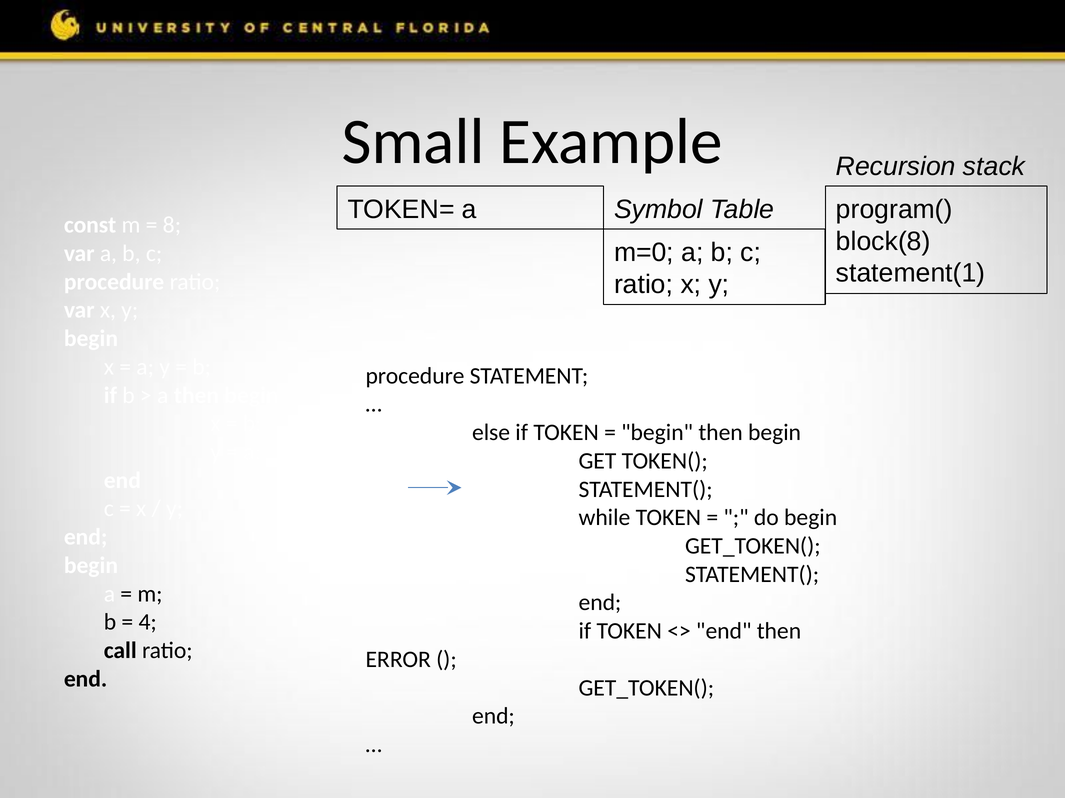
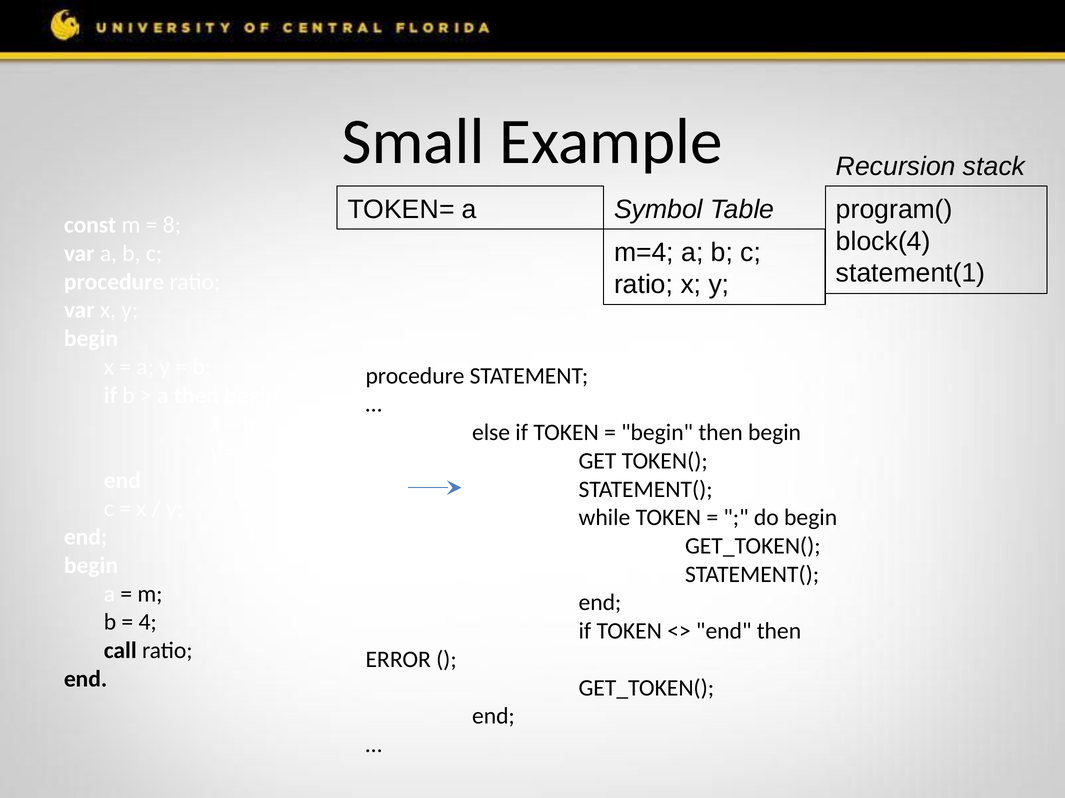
block(8: block(8 -> block(4
m=0: m=0 -> m=4
